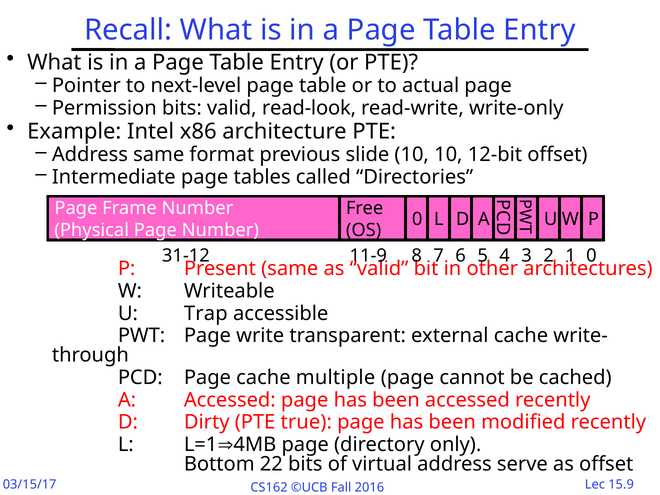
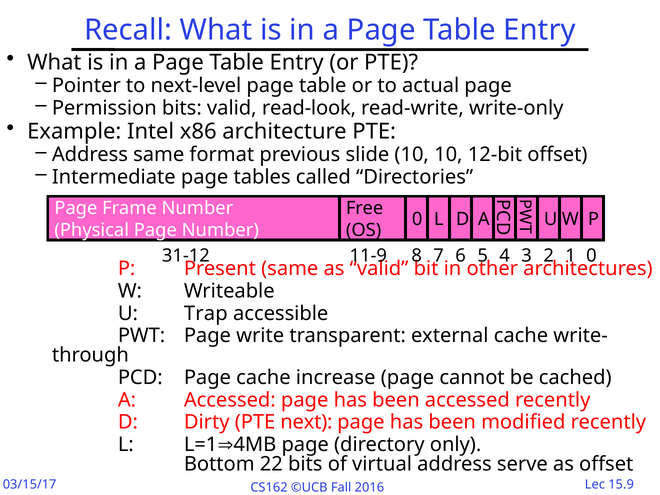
multiple: multiple -> increase
true: true -> next
